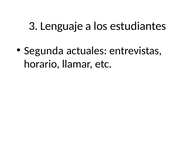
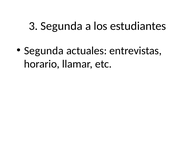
3 Lenguaje: Lenguaje -> Segunda
